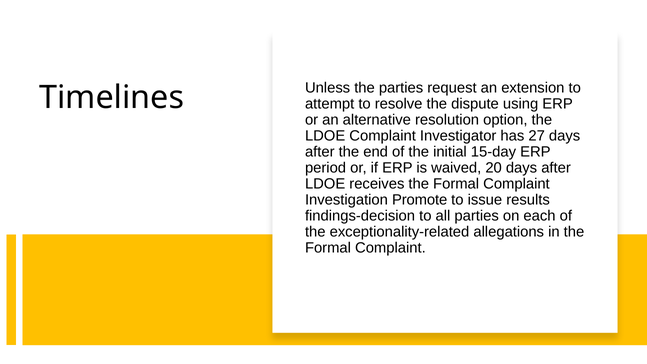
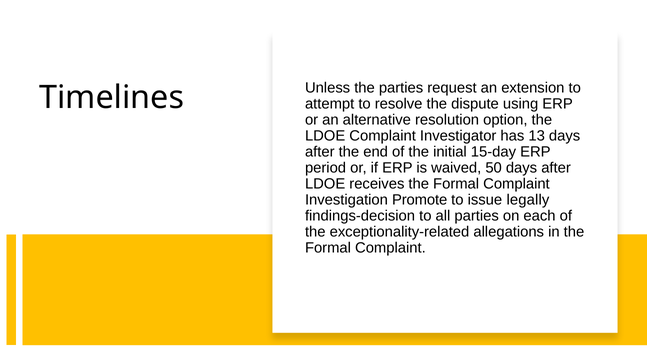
27: 27 -> 13
20: 20 -> 50
results: results -> legally
